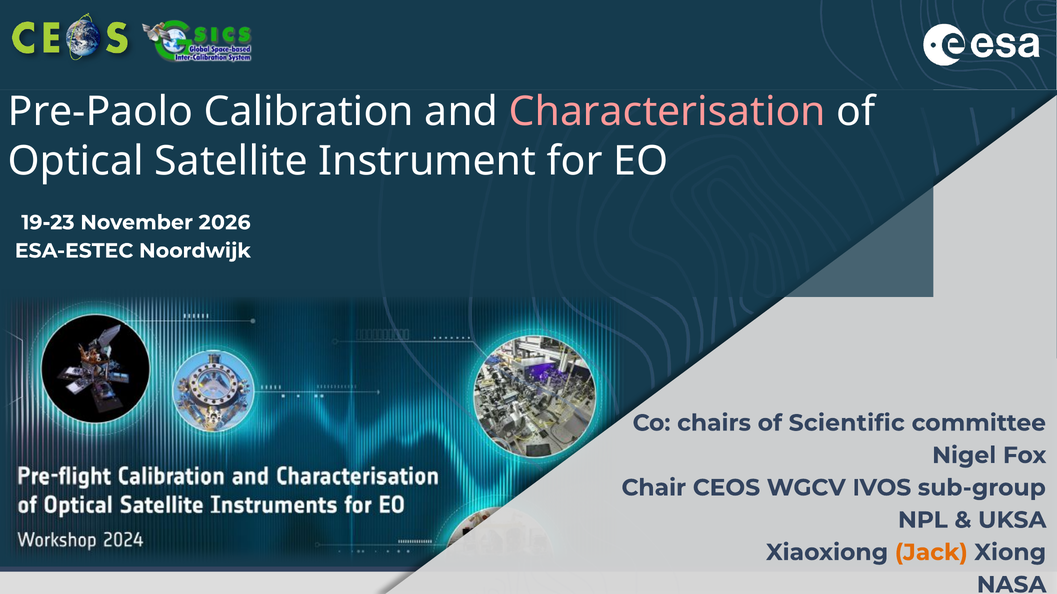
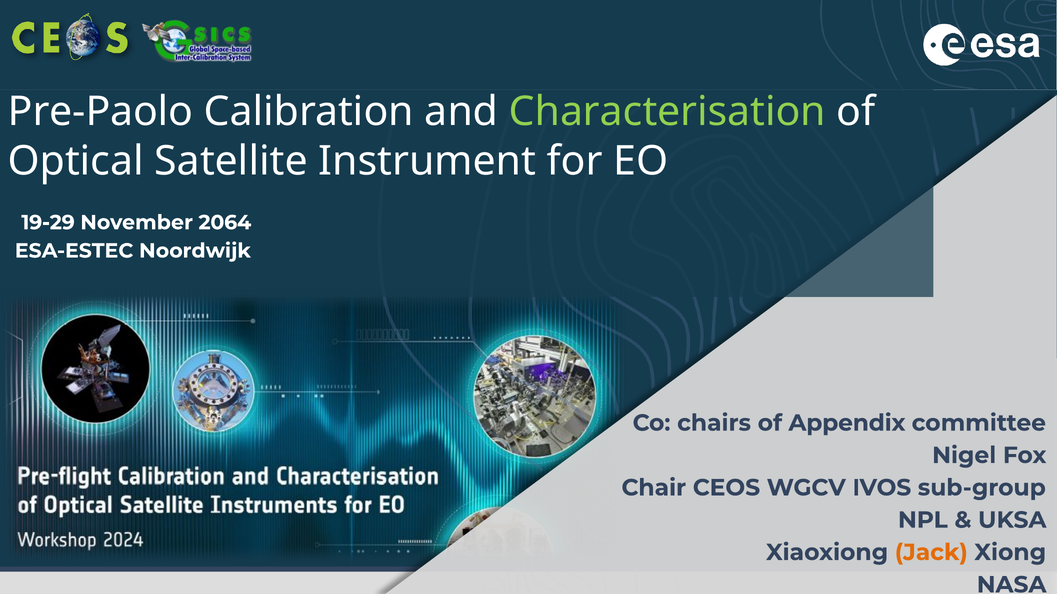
Characterisation colour: pink -> light green
19-23: 19-23 -> 19-29
2026: 2026 -> 2064
Scientific: Scientific -> Appendix
